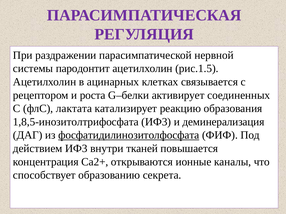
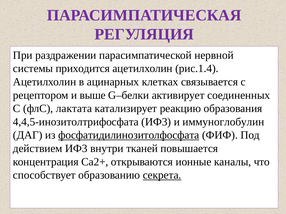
пародонтит: пародонтит -> приходится
рис.1.5: рис.1.5 -> рис.1.4
роста: роста -> выше
1,8,5-инозитолтрифосфата: 1,8,5-инозитолтрифосфата -> 4,4,5-инозитолтрифосфата
деминерализация: деминерализация -> иммуноглобулин
секрета underline: none -> present
